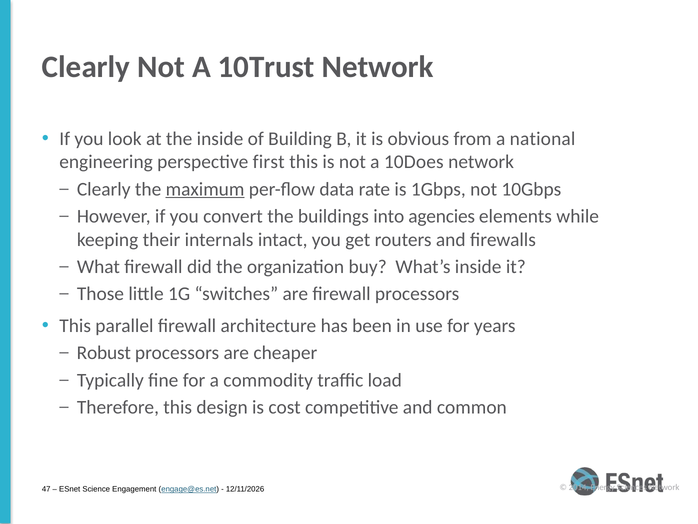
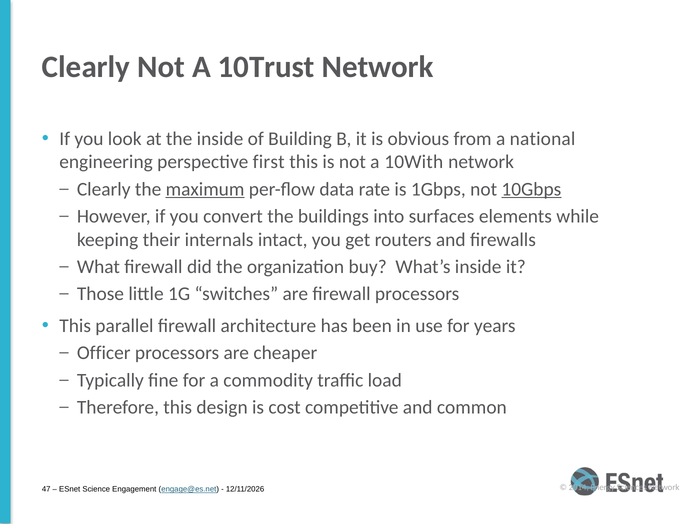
10Does: 10Does -> 10With
10Gbps underline: none -> present
agencies: agencies -> surfaces
Robust: Robust -> Officer
